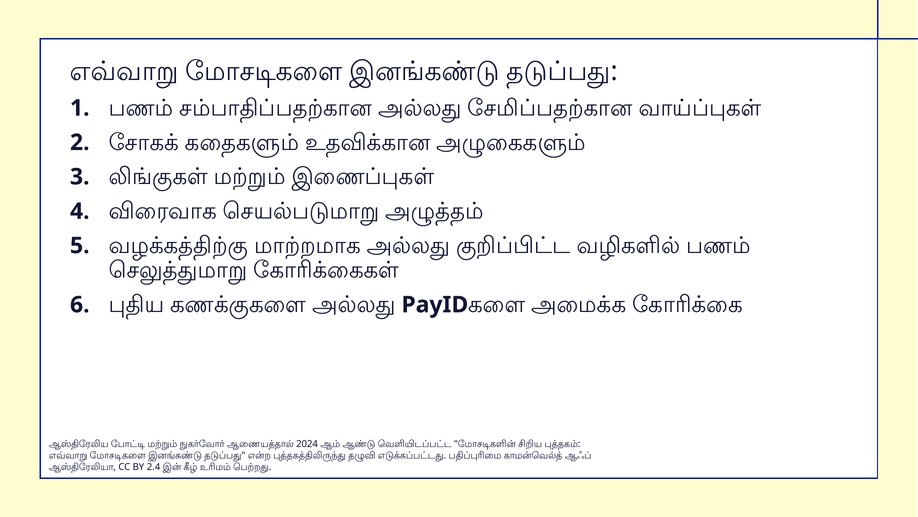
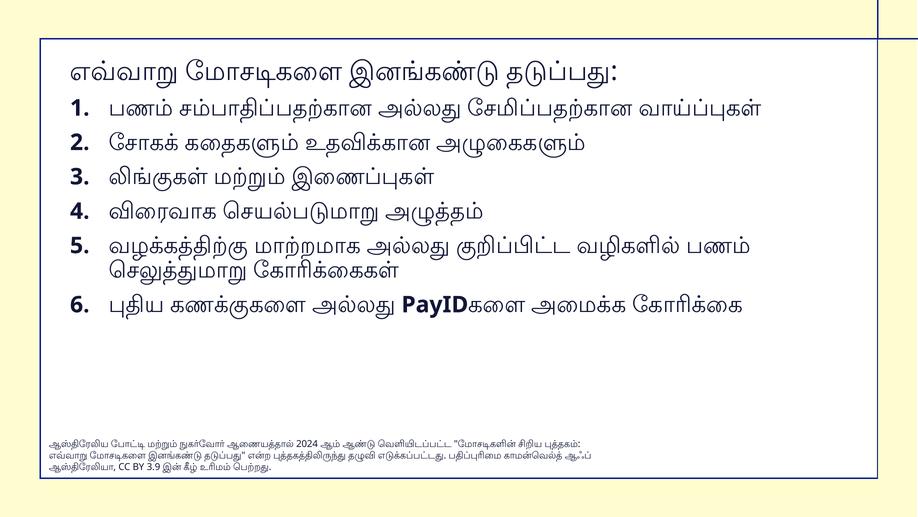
2.4: 2.4 -> 3.9
